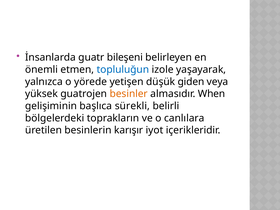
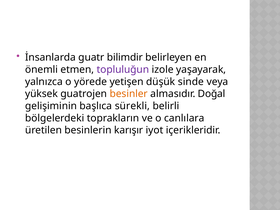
bileşeni: bileşeni -> bilimdir
topluluğun colour: blue -> purple
giden: giden -> sinde
When: When -> Doğal
